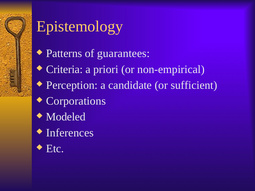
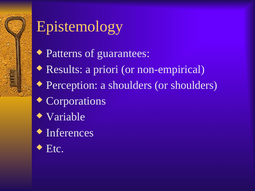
Criteria: Criteria -> Results
a candidate: candidate -> shoulders
or sufficient: sufficient -> shoulders
Modeled: Modeled -> Variable
